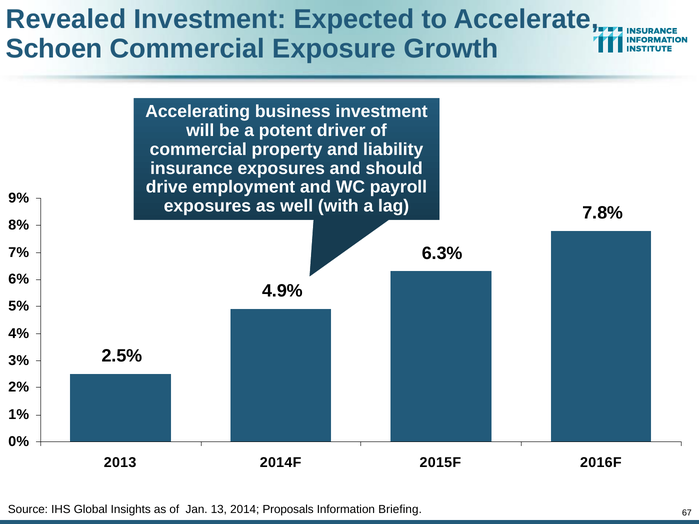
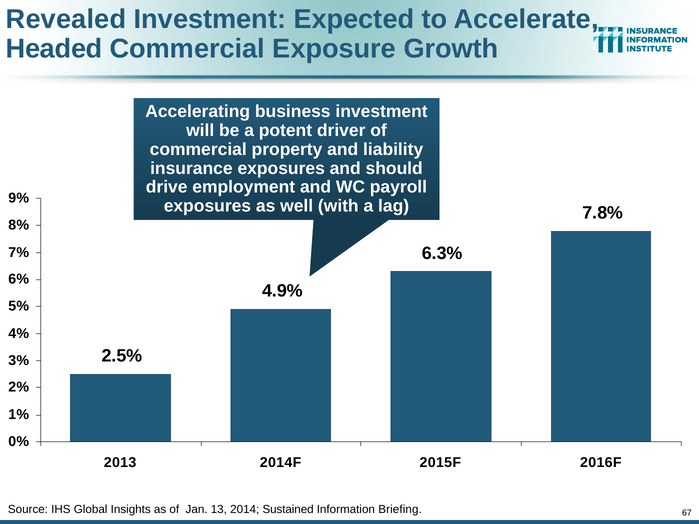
Schoen: Schoen -> Headed
Proposals: Proposals -> Sustained
